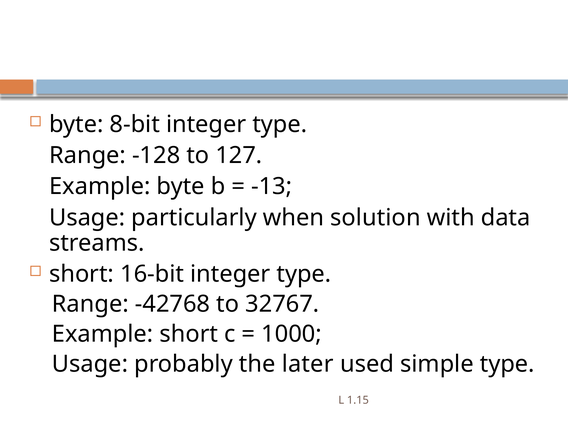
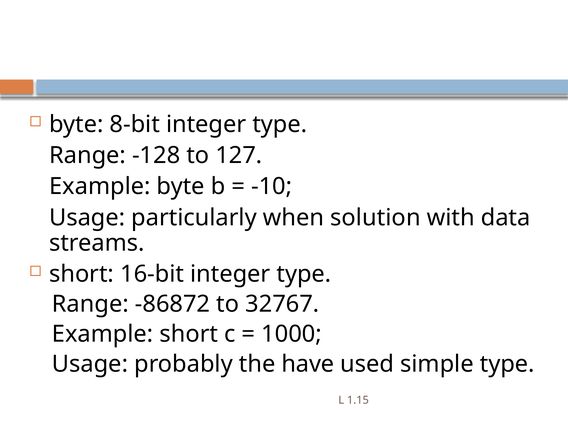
-13: -13 -> -10
-42768: -42768 -> -86872
later: later -> have
